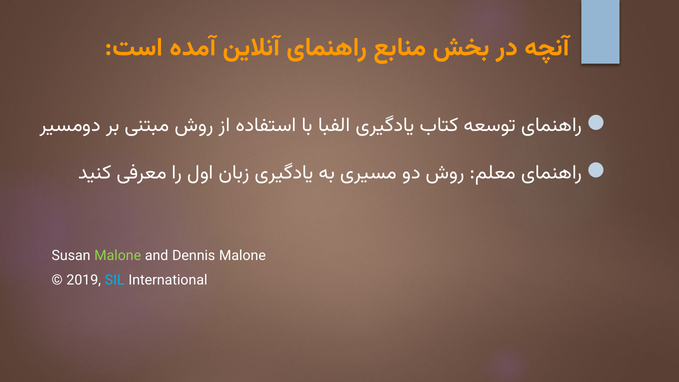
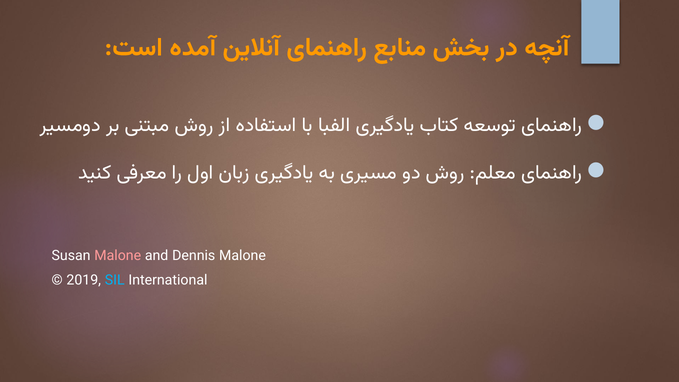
Malone at (118, 255) colour: light green -> pink
